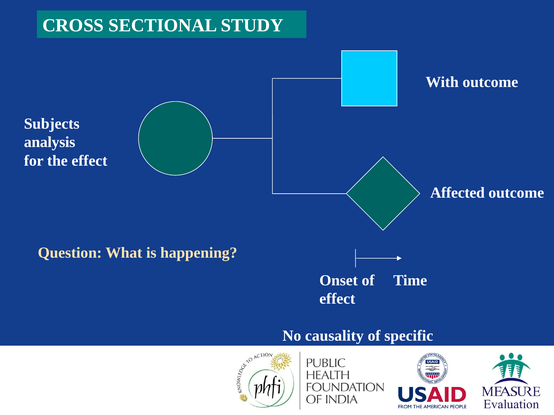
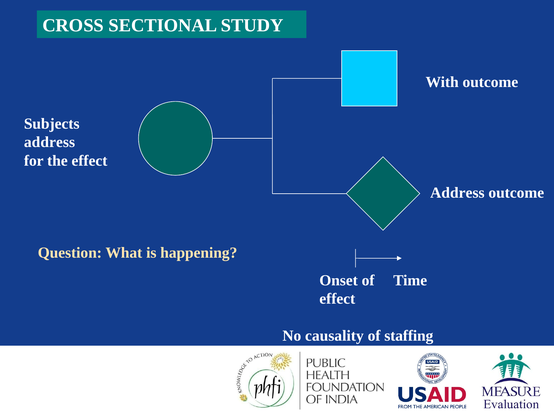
analysis at (50, 142): analysis -> address
Affected at (457, 193): Affected -> Address
specific: specific -> staffing
